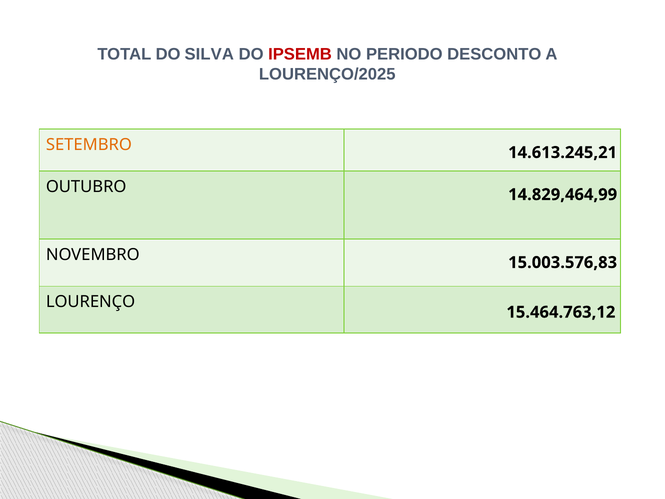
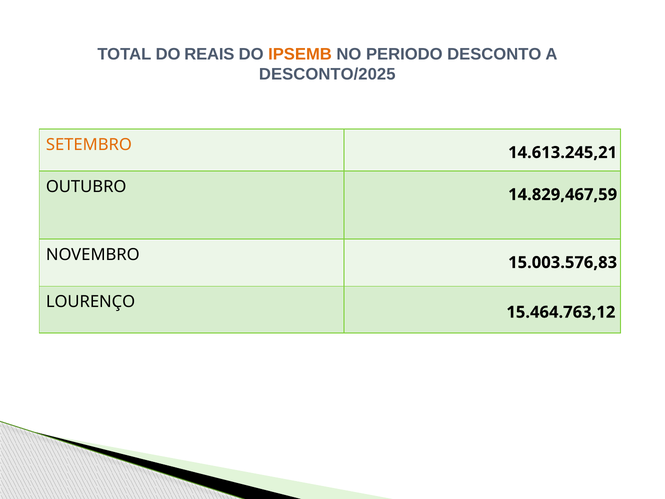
SILVA: SILVA -> REAIS
IPSEMB colour: red -> orange
LOURENÇO/2025: LOURENÇO/2025 -> DESCONTO/2025
14.829,464,99: 14.829,464,99 -> 14.829,467,59
